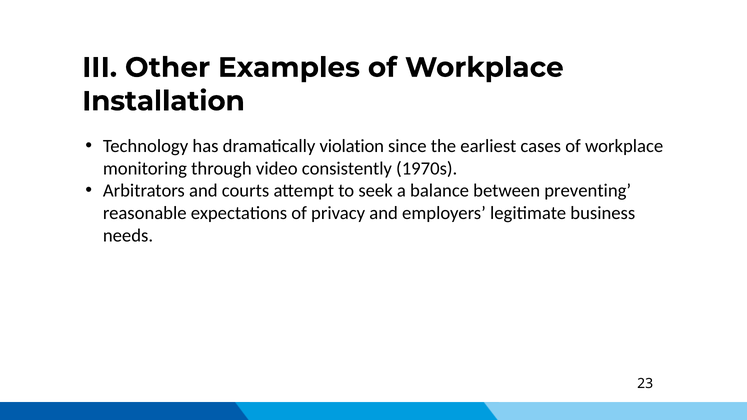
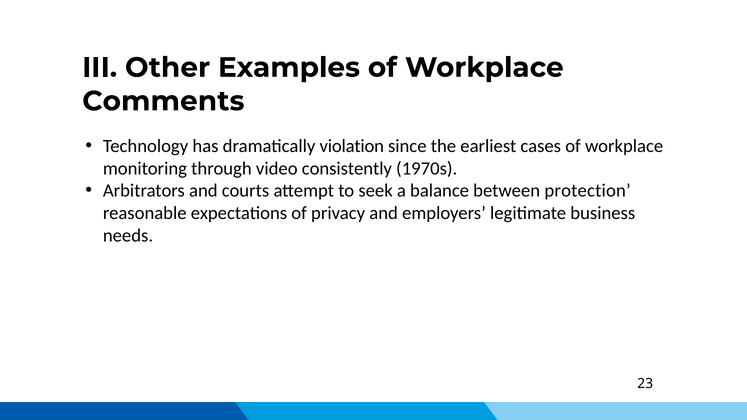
Installation: Installation -> Comments
preventing: preventing -> protection
